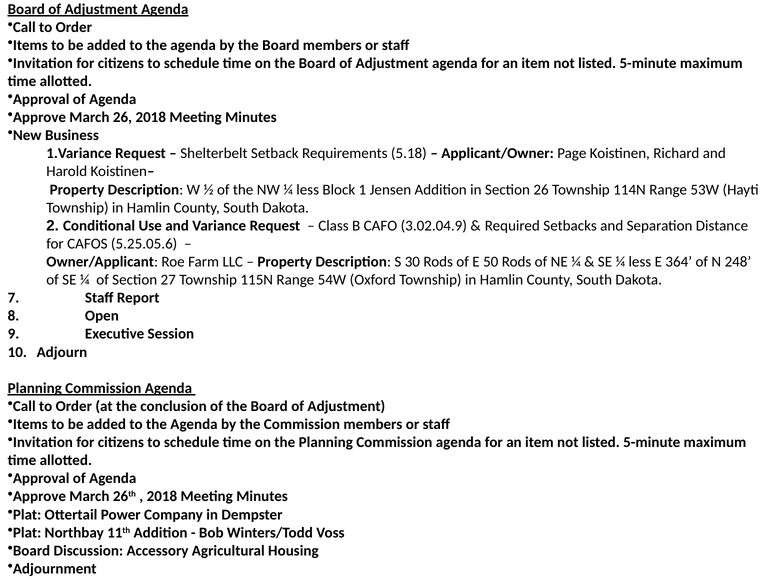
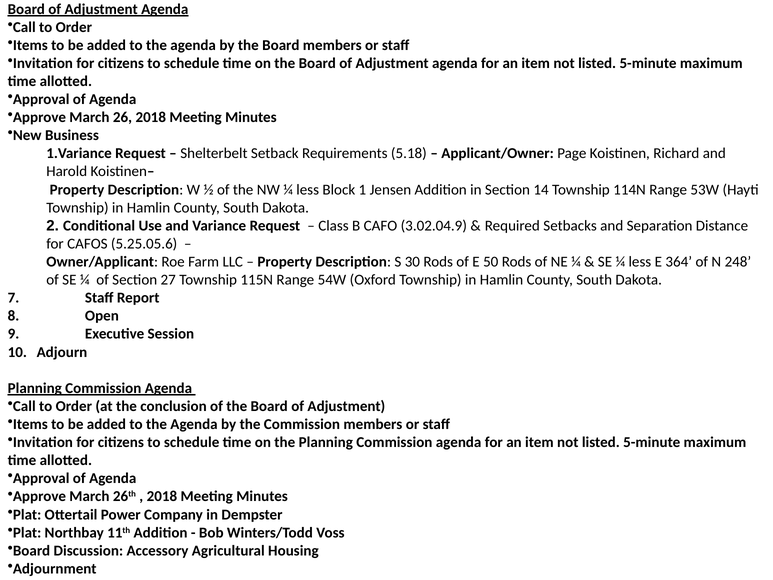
Section 26: 26 -> 14
